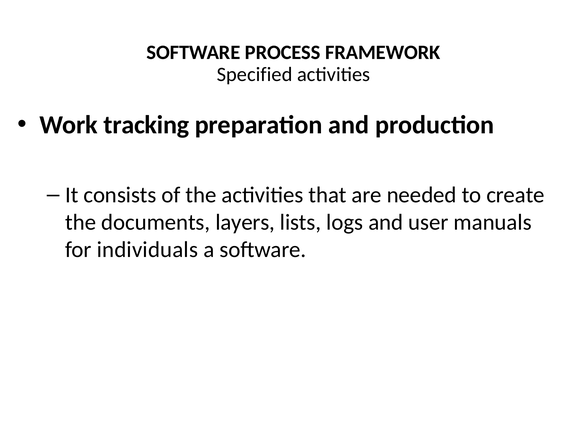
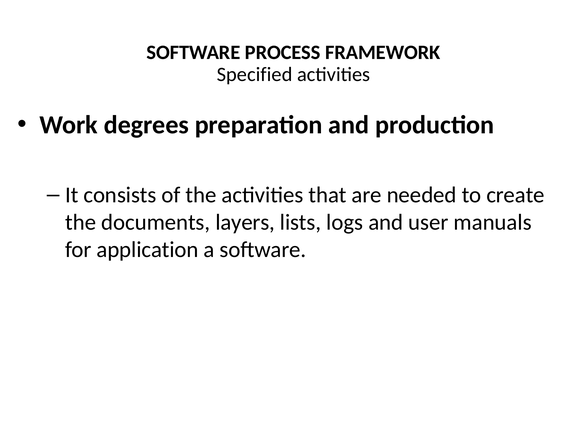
tracking: tracking -> degrees
individuals: individuals -> application
